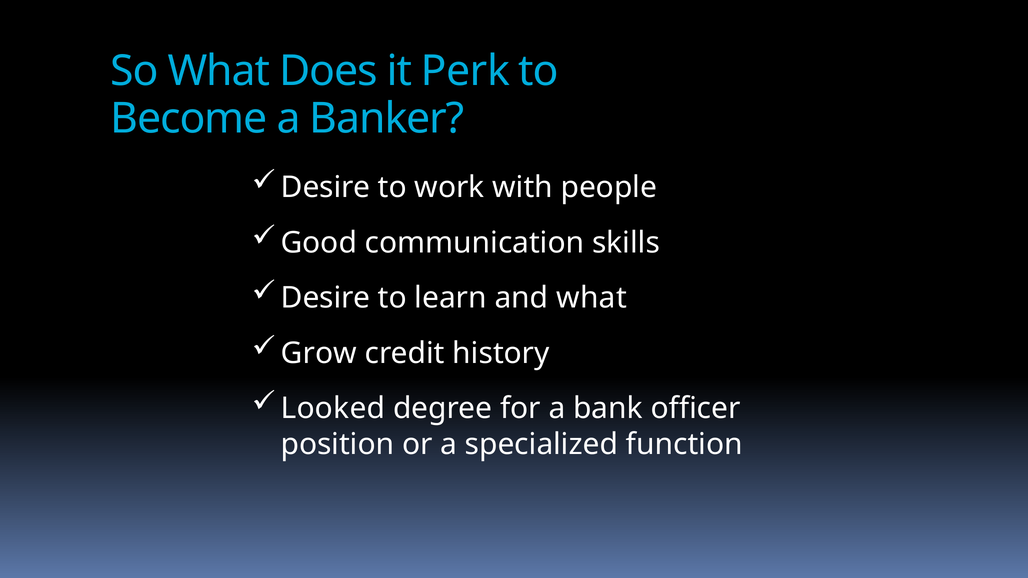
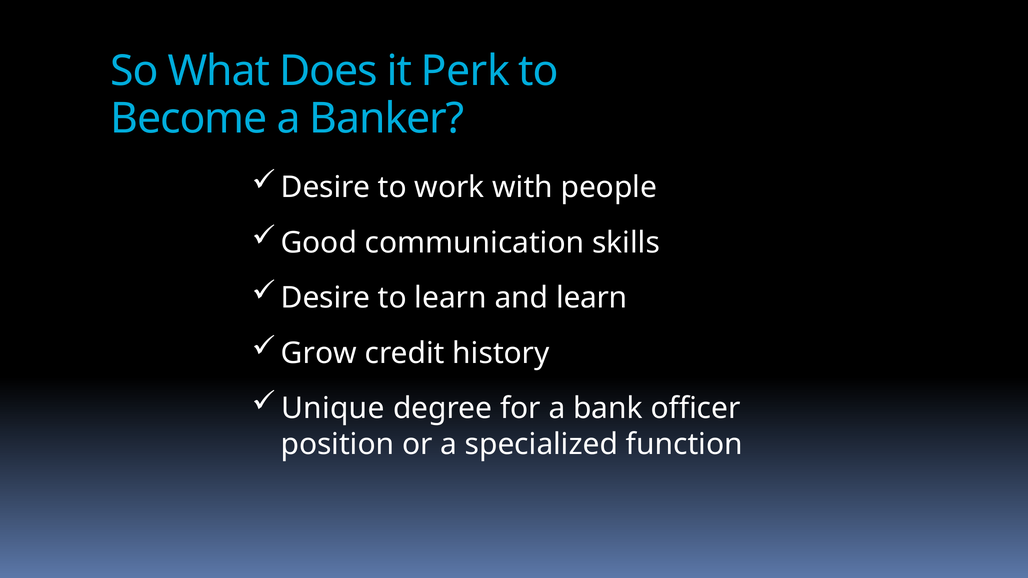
and what: what -> learn
Looked: Looked -> Unique
